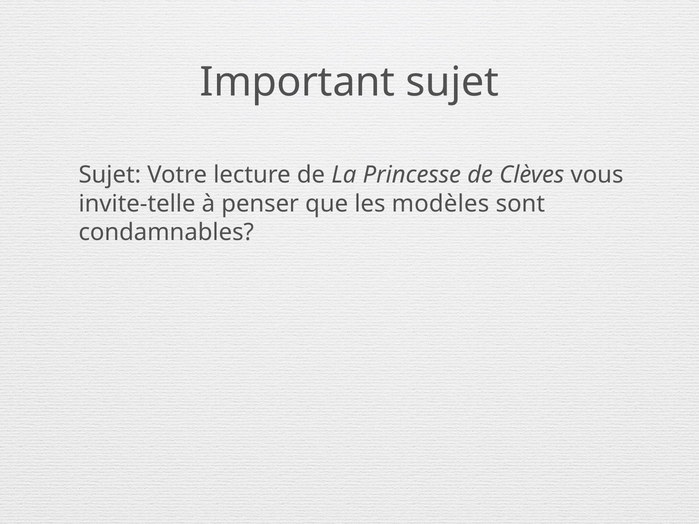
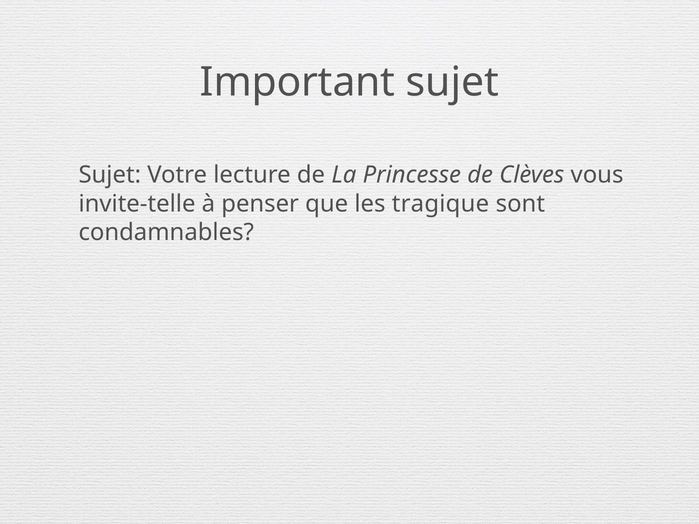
modèles: modèles -> tragique
